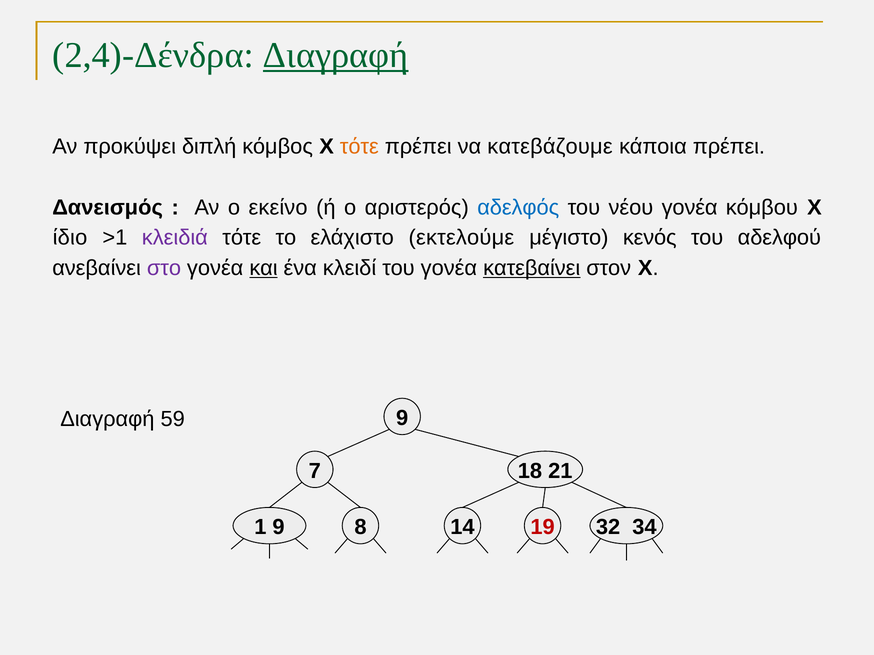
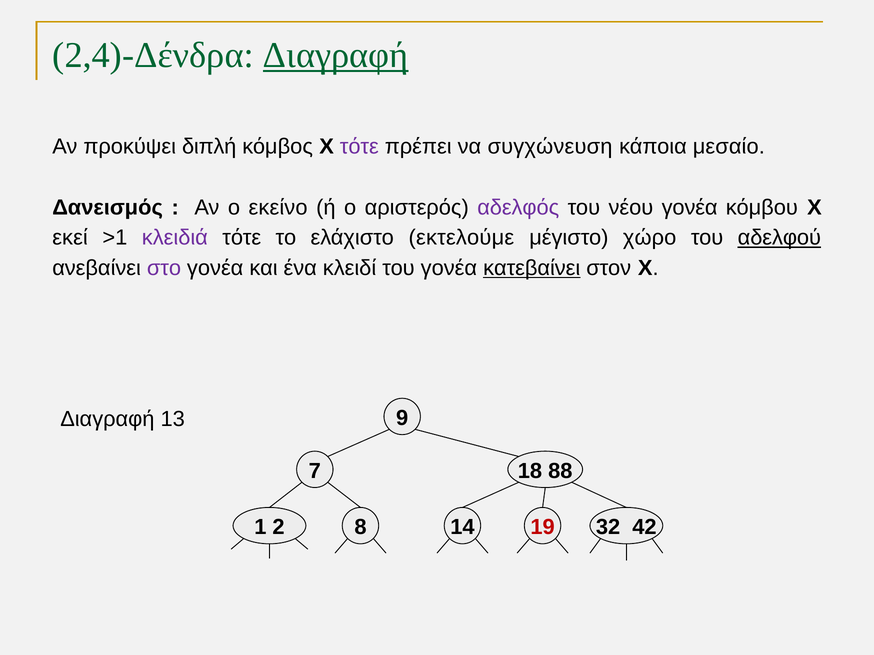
τότε at (359, 147) colour: orange -> purple
κατεβάζουμε: κατεβάζουμε -> συγχώνευση
κάποια πρέπει: πρέπει -> μεσαίο
αδελφός colour: blue -> purple
ίδιο: ίδιο -> εκεί
κενός: κενός -> χώρο
αδελφού underline: none -> present
και underline: present -> none
59: 59 -> 13
21: 21 -> 88
1 9: 9 -> 2
34: 34 -> 42
